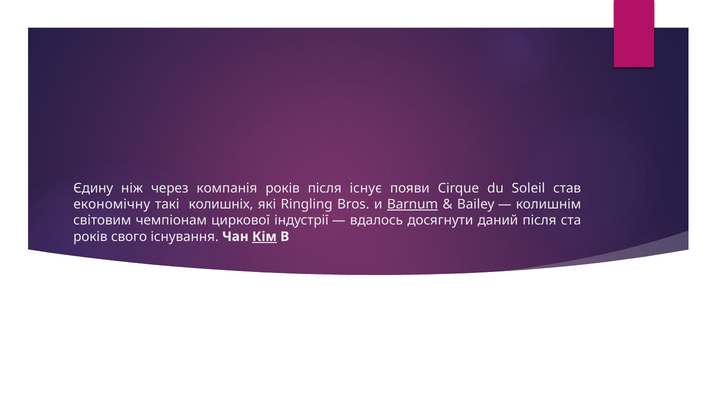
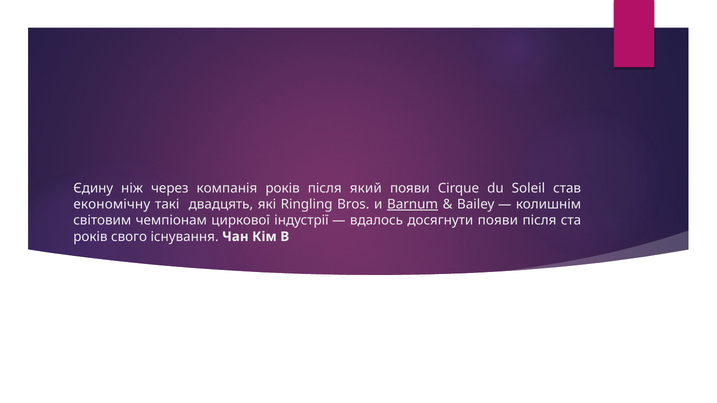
існує: існує -> який
колишніх: колишніх -> двадцять
досягнути даний: даний -> появи
Кім underline: present -> none
